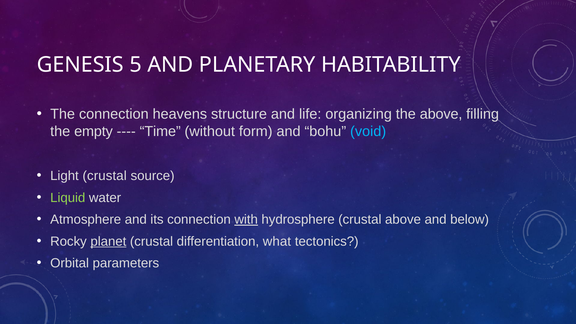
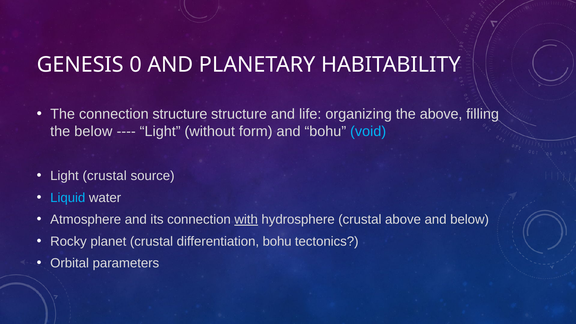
5: 5 -> 0
connection heavens: heavens -> structure
the empty: empty -> below
Time at (160, 132): Time -> Light
Liquid colour: light green -> light blue
planet underline: present -> none
differentiation what: what -> bohu
